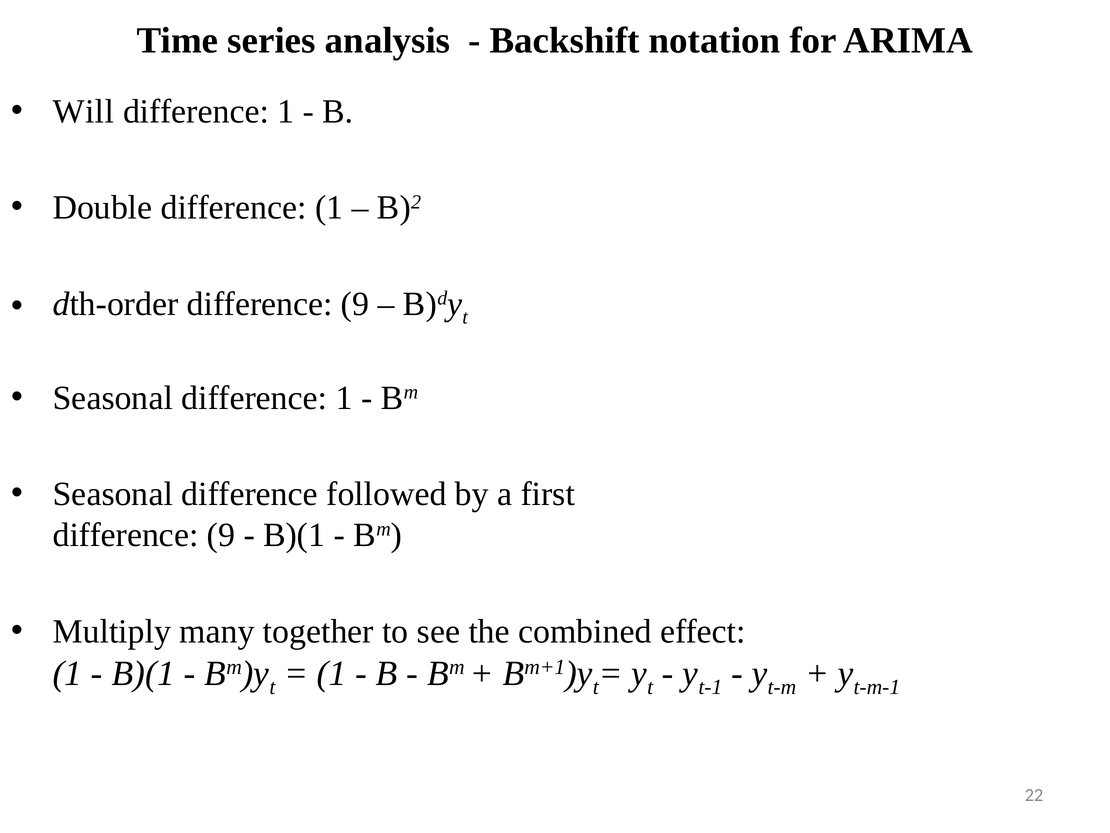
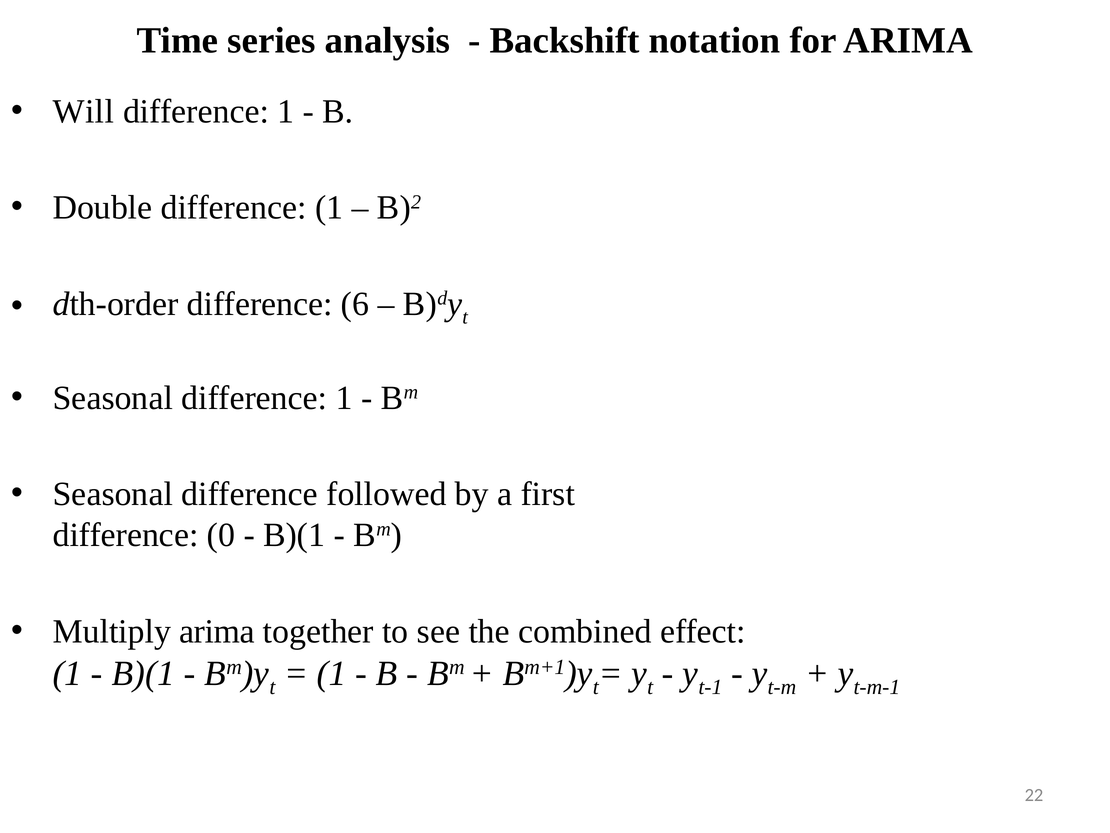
dth-order difference 9: 9 -> 6
9 at (221, 535): 9 -> 0
Multiply many: many -> arima
